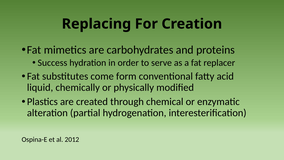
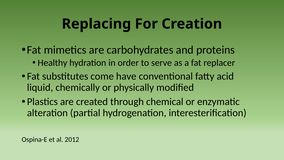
Success: Success -> Healthy
form: form -> have
